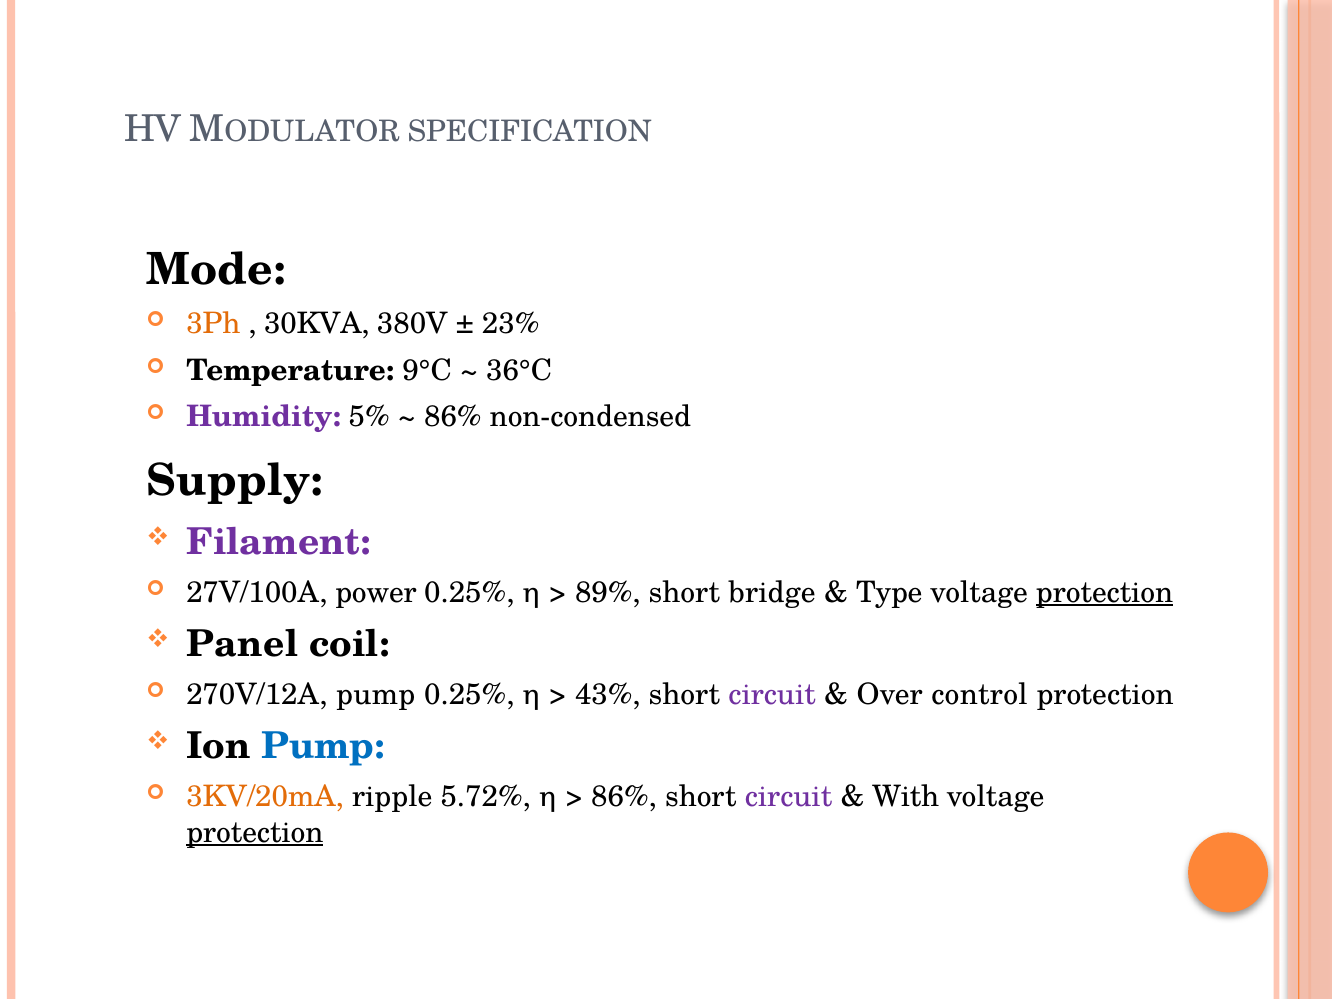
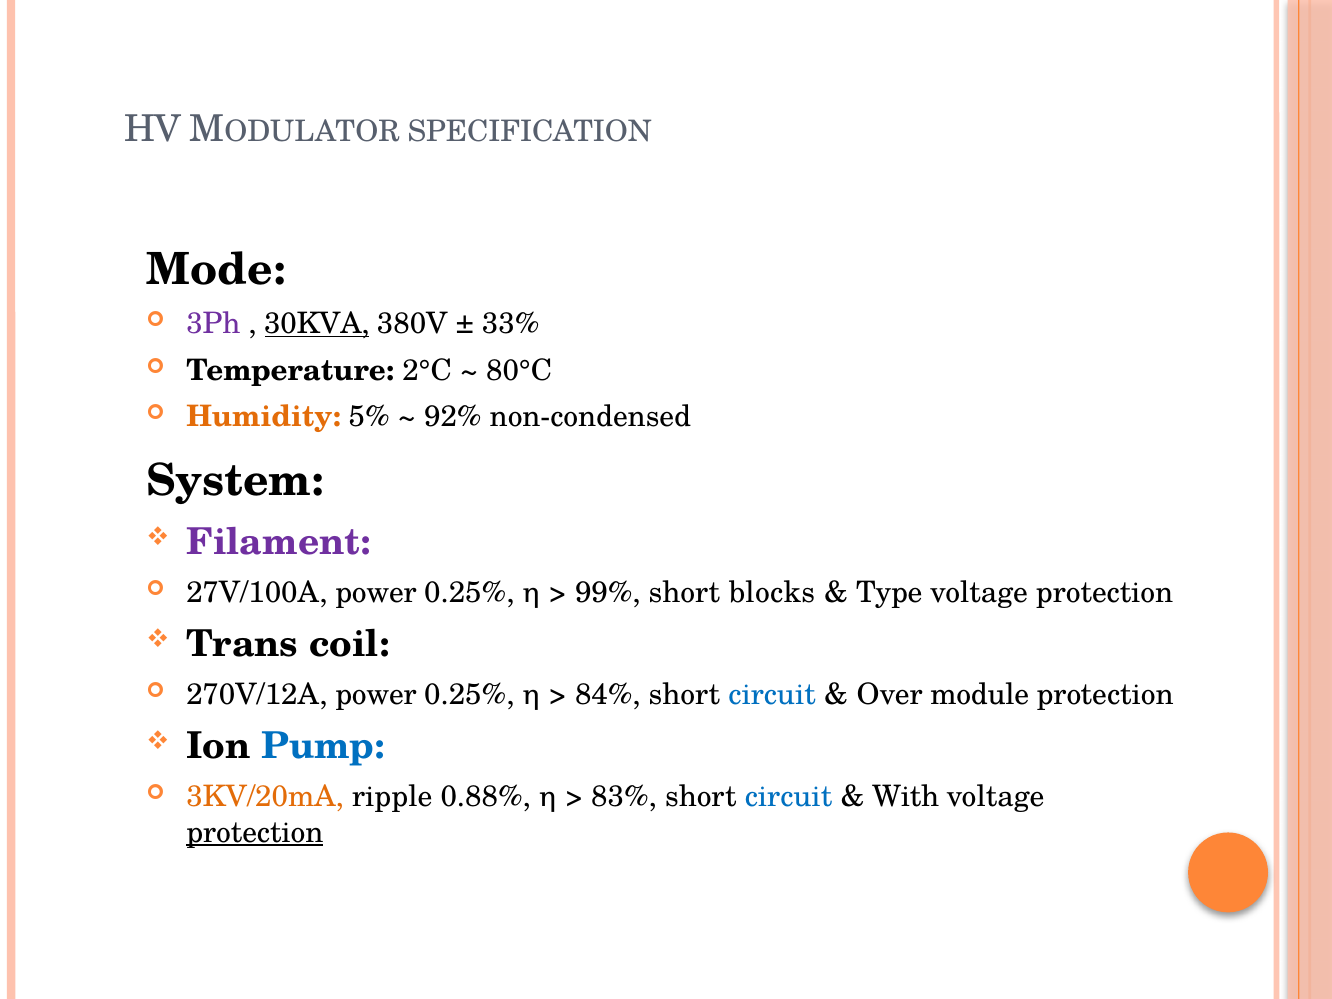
3Ph colour: orange -> purple
30KVA underline: none -> present
23%: 23% -> 33%
9°C: 9°C -> 2°C
36°C: 36°C -> 80°C
Humidity colour: purple -> orange
86% at (453, 417): 86% -> 92%
Supply: Supply -> System
89%: 89% -> 99%
bridge: bridge -> blocks
protection at (1105, 593) underline: present -> none
Panel: Panel -> Trans
270V/12A pump: pump -> power
43%: 43% -> 84%
circuit at (772, 695) colour: purple -> blue
control: control -> module
5.72%: 5.72% -> 0.88%
86% at (624, 797): 86% -> 83%
circuit at (789, 797) colour: purple -> blue
